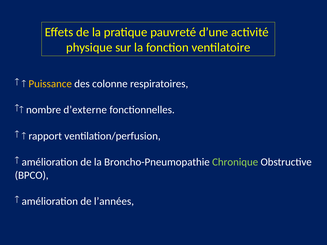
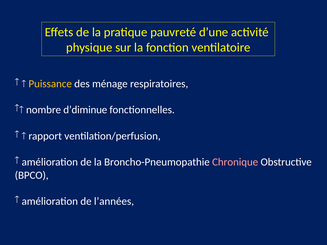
colonne: colonne -> ménage
d’externe: d’externe -> d’diminue
Chronique colour: light green -> pink
